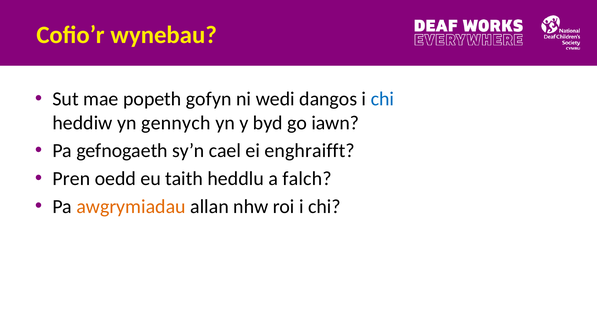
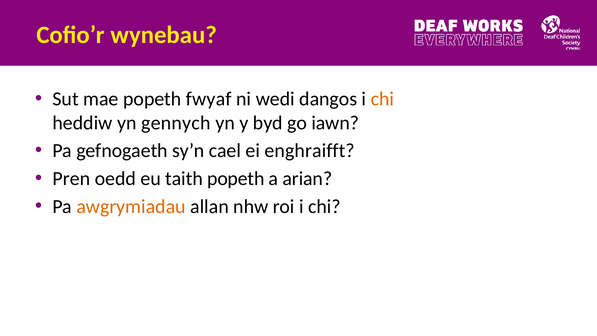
gofyn: gofyn -> fwyaf
chi at (382, 99) colour: blue -> orange
taith heddlu: heddlu -> popeth
falch: falch -> arian
